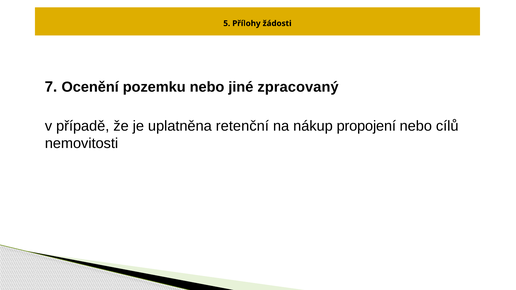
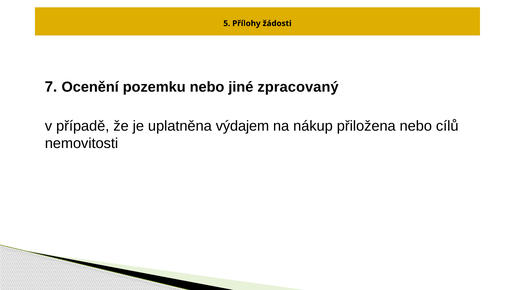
retenční: retenční -> výdajem
propojení: propojení -> přiložena
